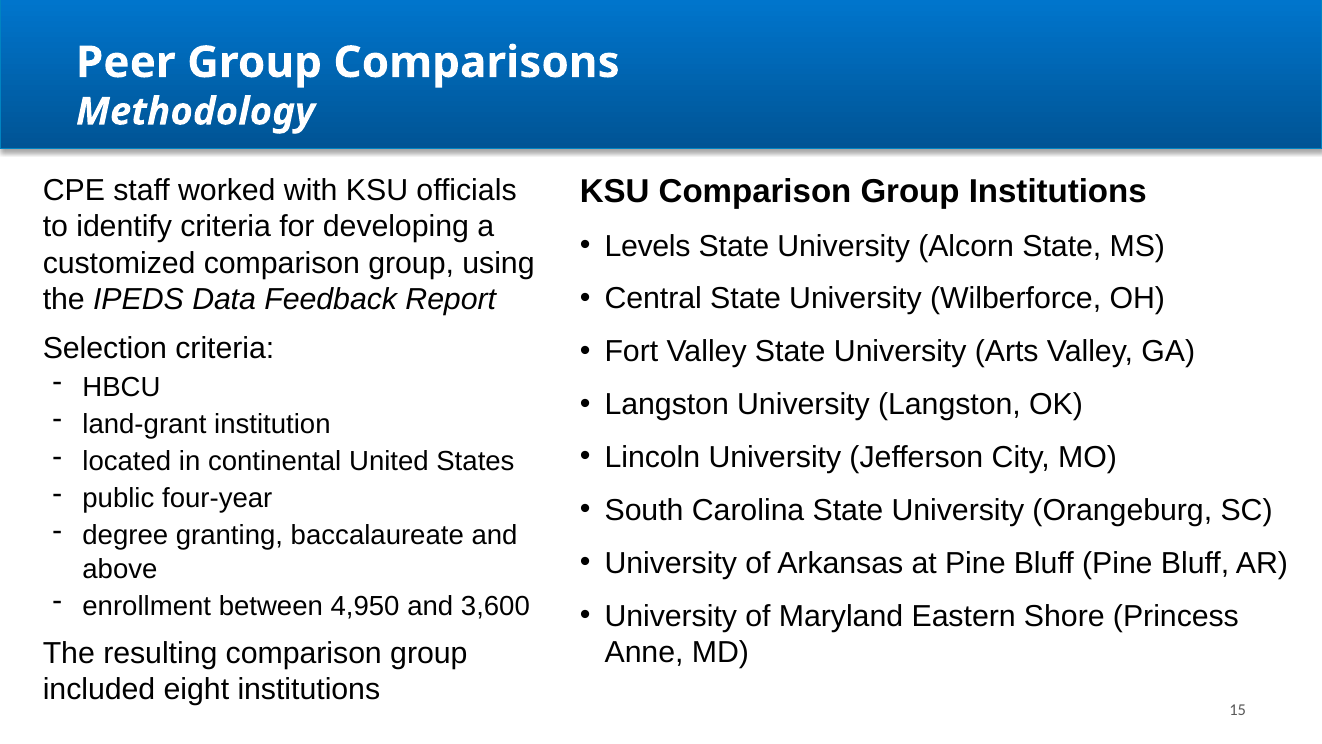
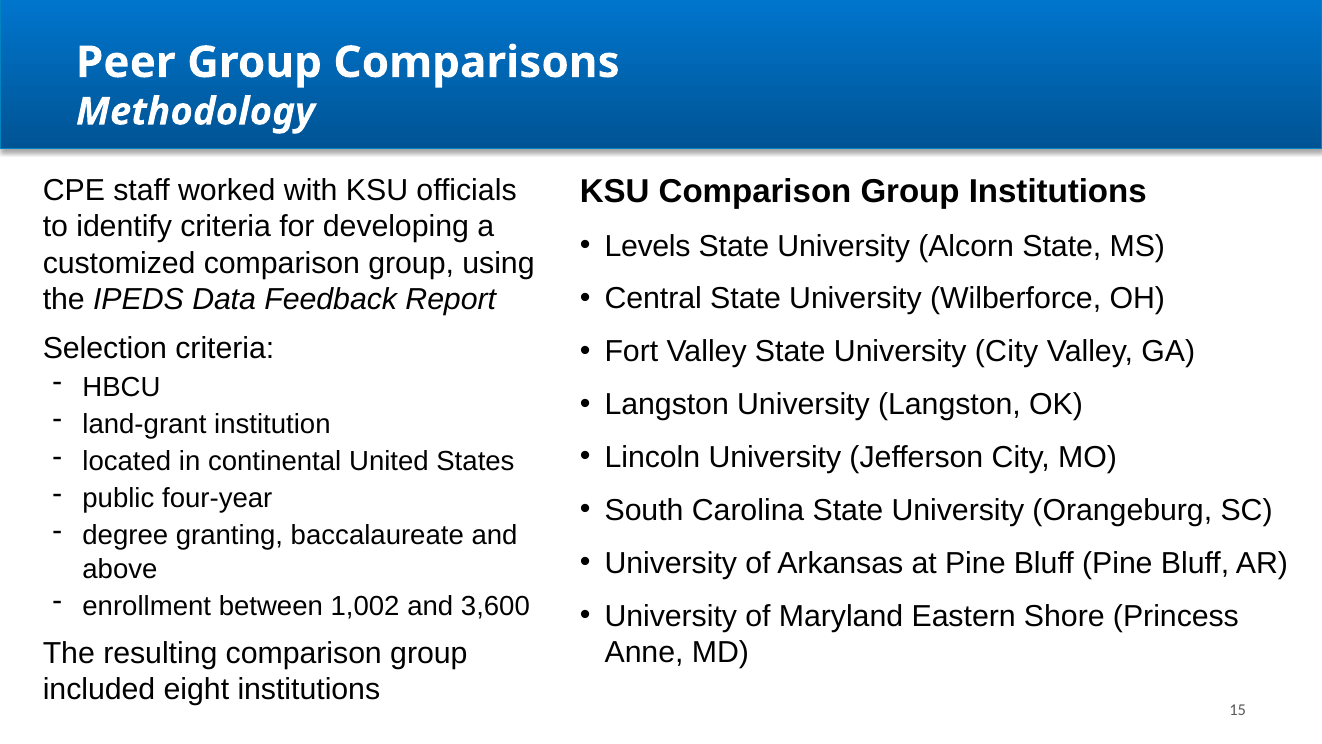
University Arts: Arts -> City
4,950: 4,950 -> 1,002
